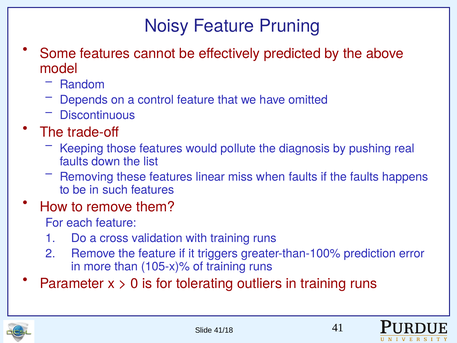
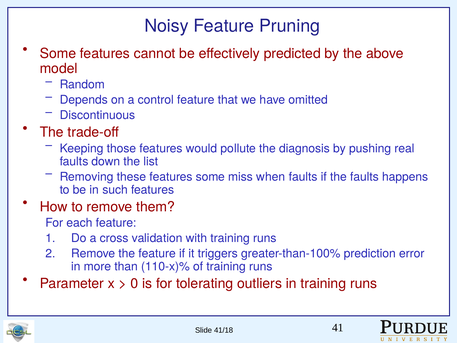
features linear: linear -> some
105-x)%: 105-x)% -> 110-x)%
